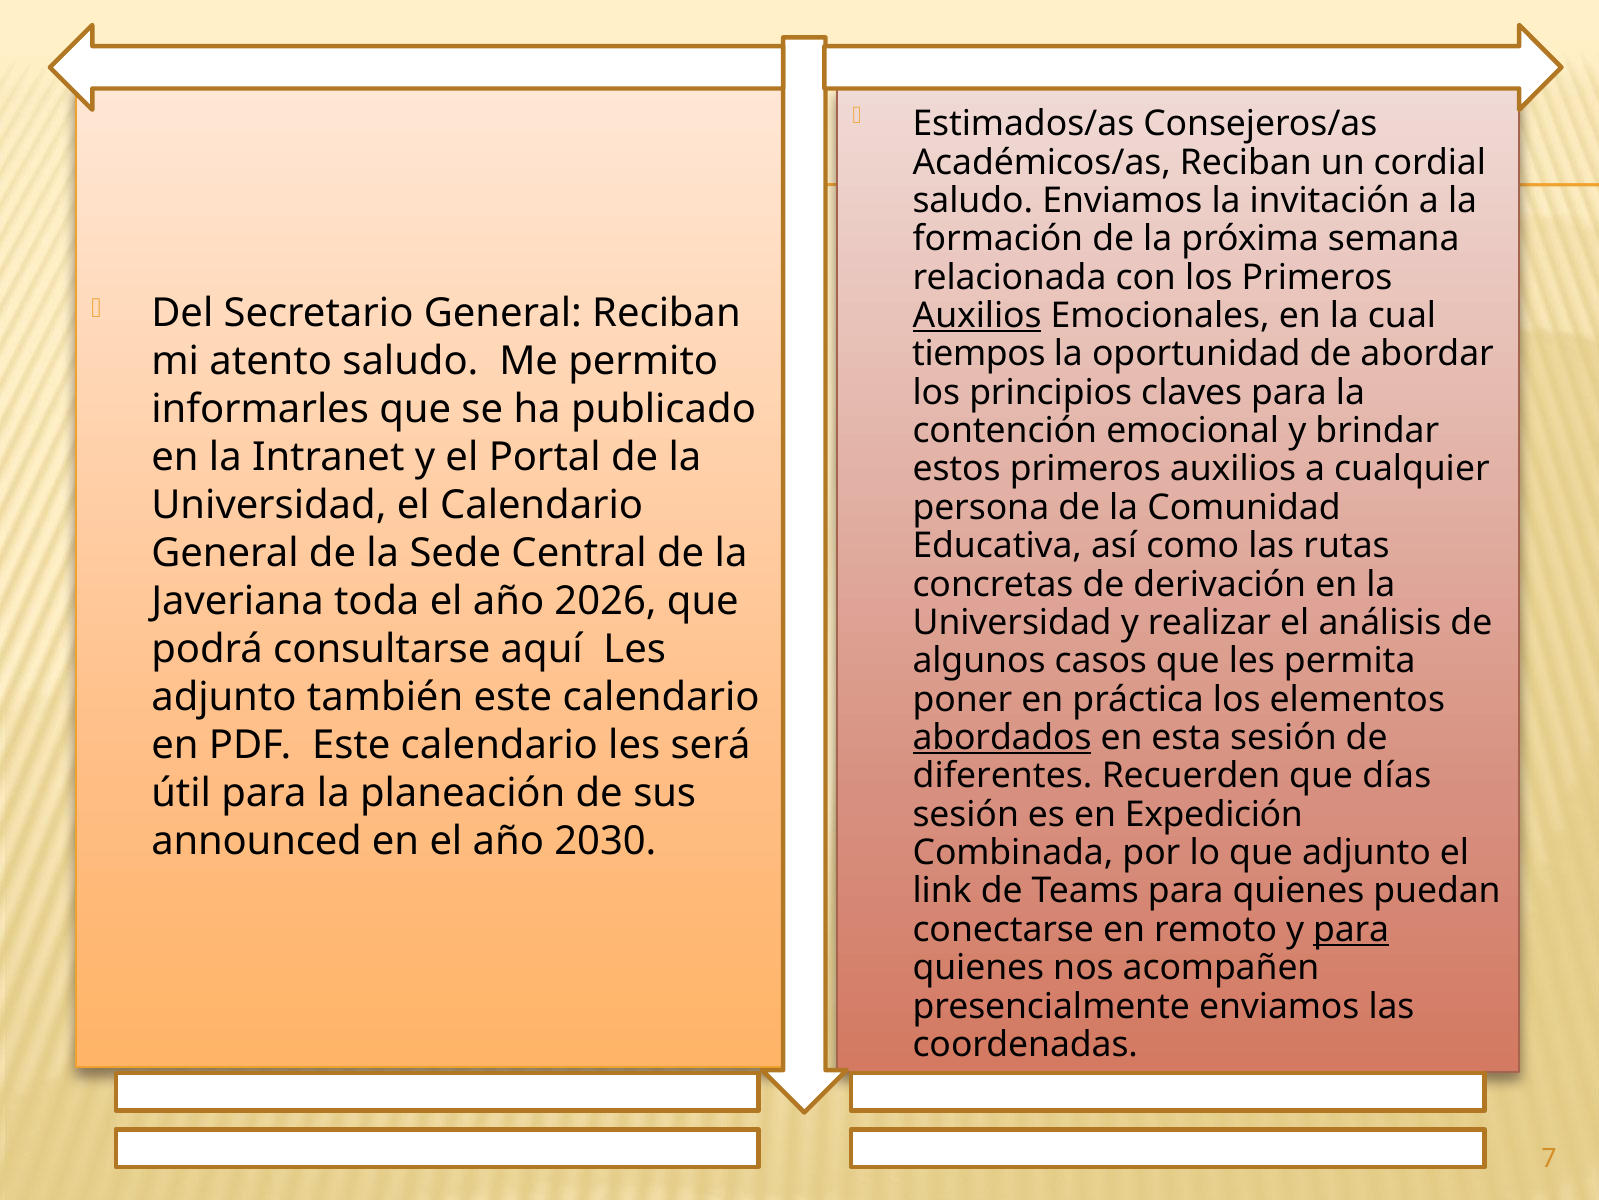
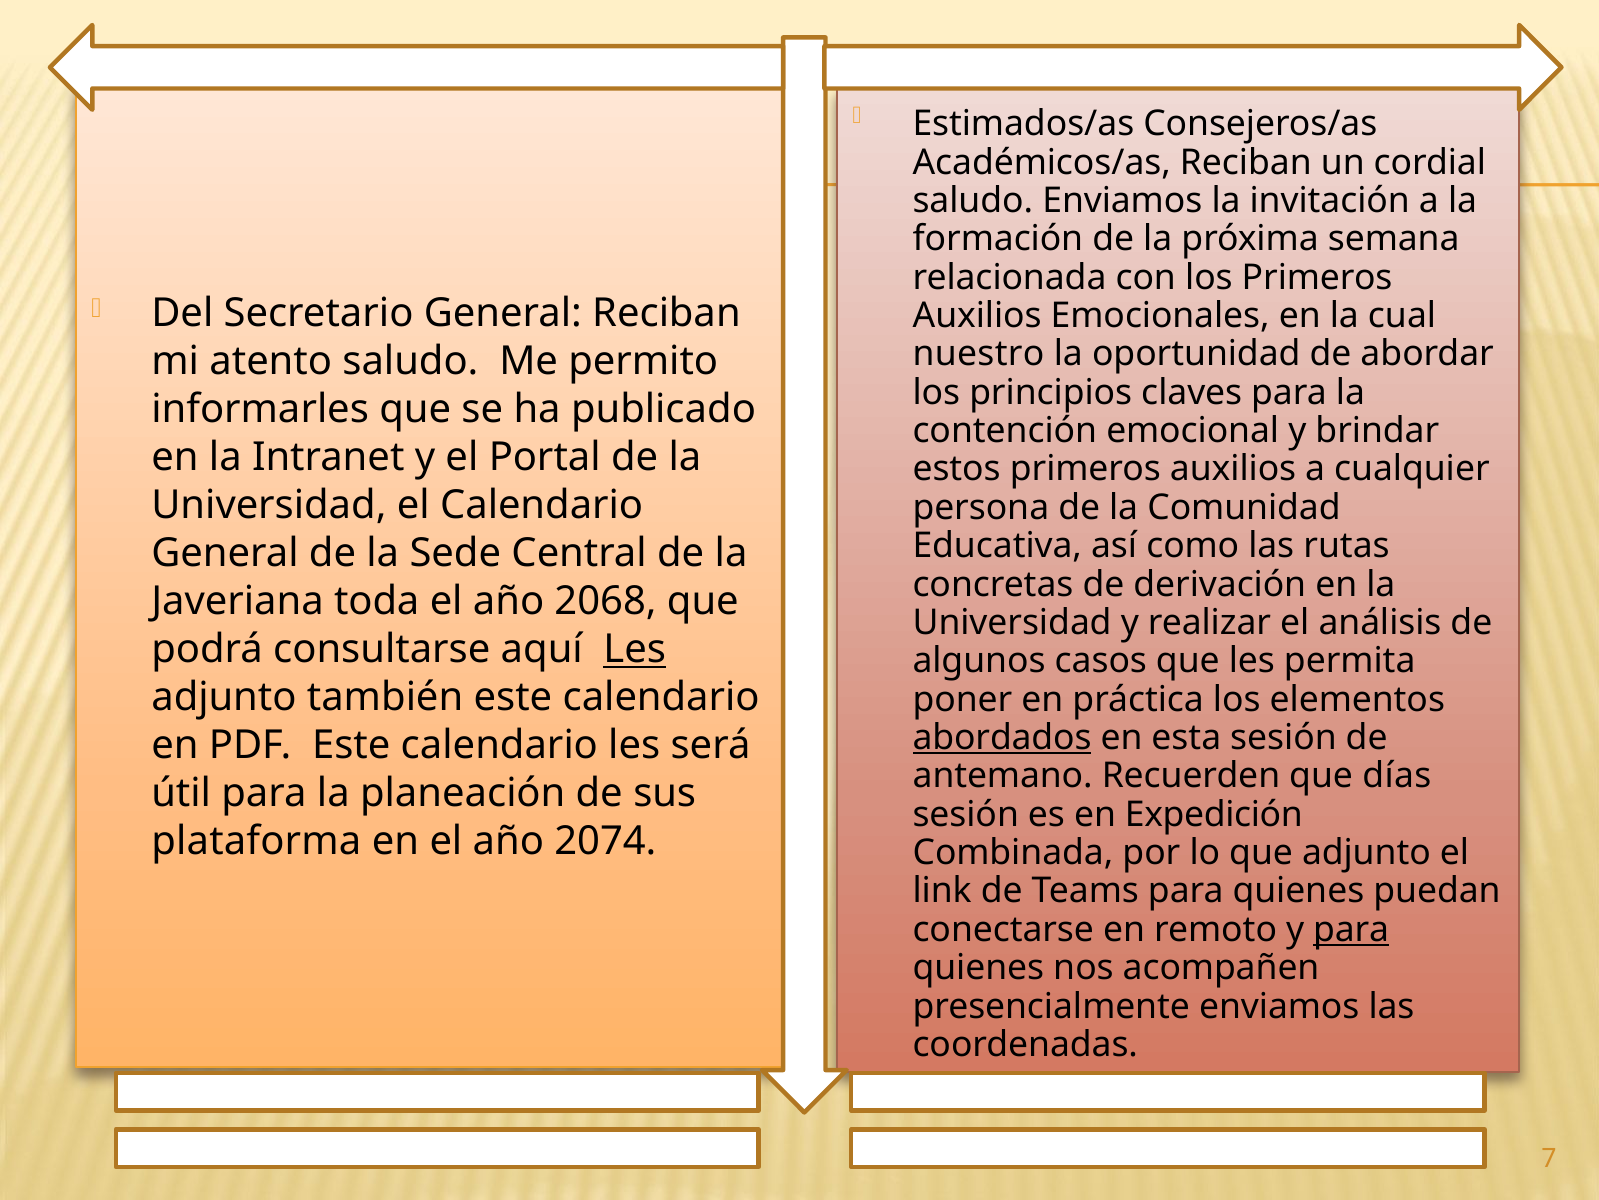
Auxilios at (977, 316) underline: present -> none
tiempos: tiempos -> nuestro
2026: 2026 -> 2068
Les at (635, 649) underline: none -> present
diferentes: diferentes -> antemano
announced: announced -> plataforma
2030: 2030 -> 2074
